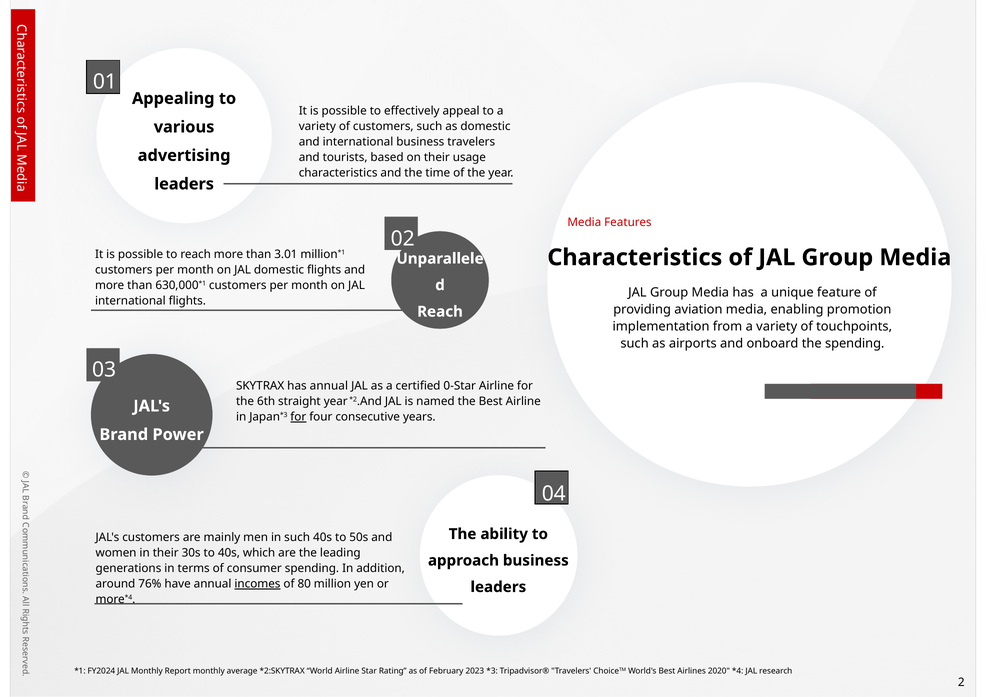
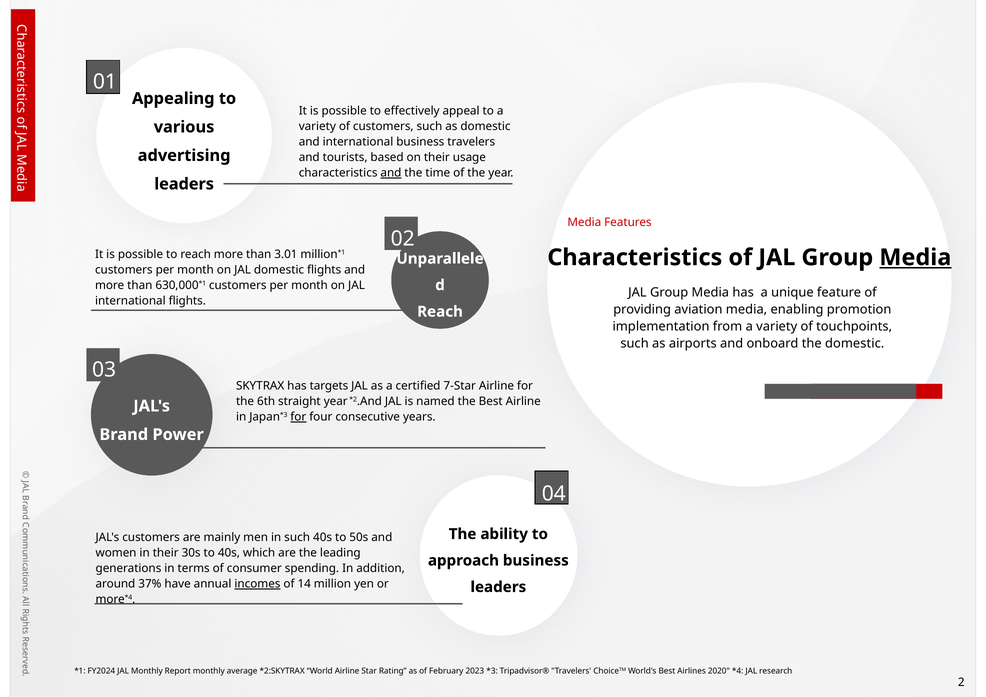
and at (391, 173) underline: none -> present
Media at (915, 258) underline: none -> present
the spending: spending -> domestic
has annual: annual -> targets
0-Star: 0-Star -> 7-Star
76%: 76% -> 37%
80: 80 -> 14
